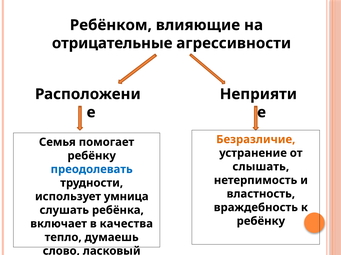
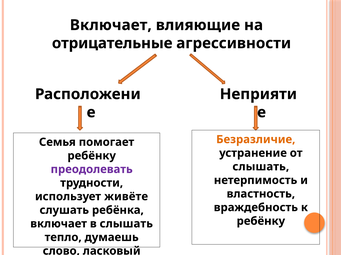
Ребёнком at (111, 25): Ребёнком -> Включает
преодолевать colour: blue -> purple
умница: умница -> живёте
в качества: качества -> слышать
